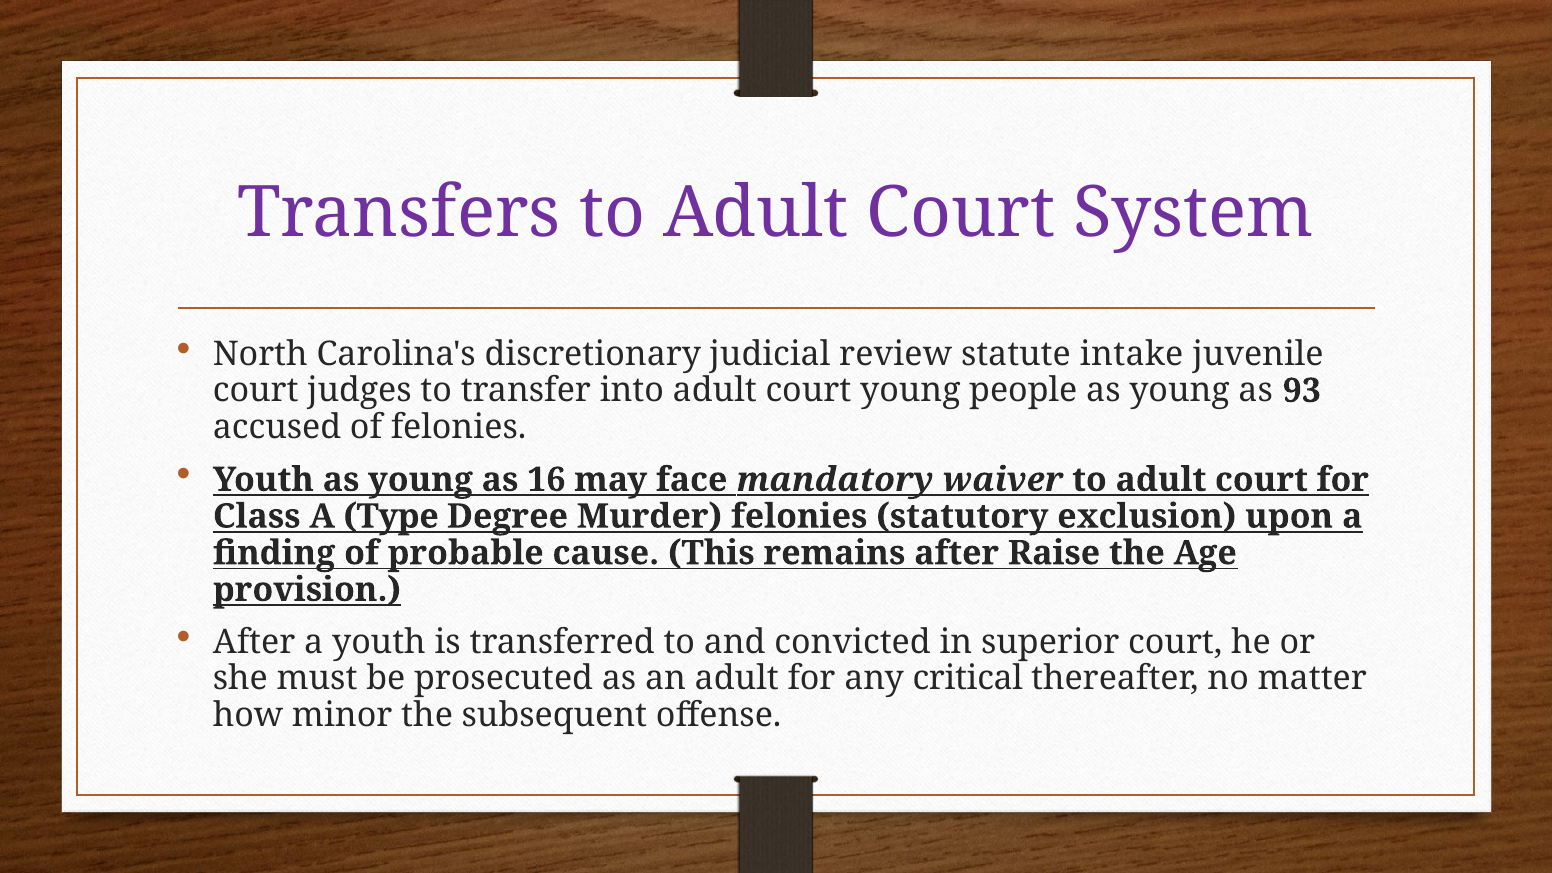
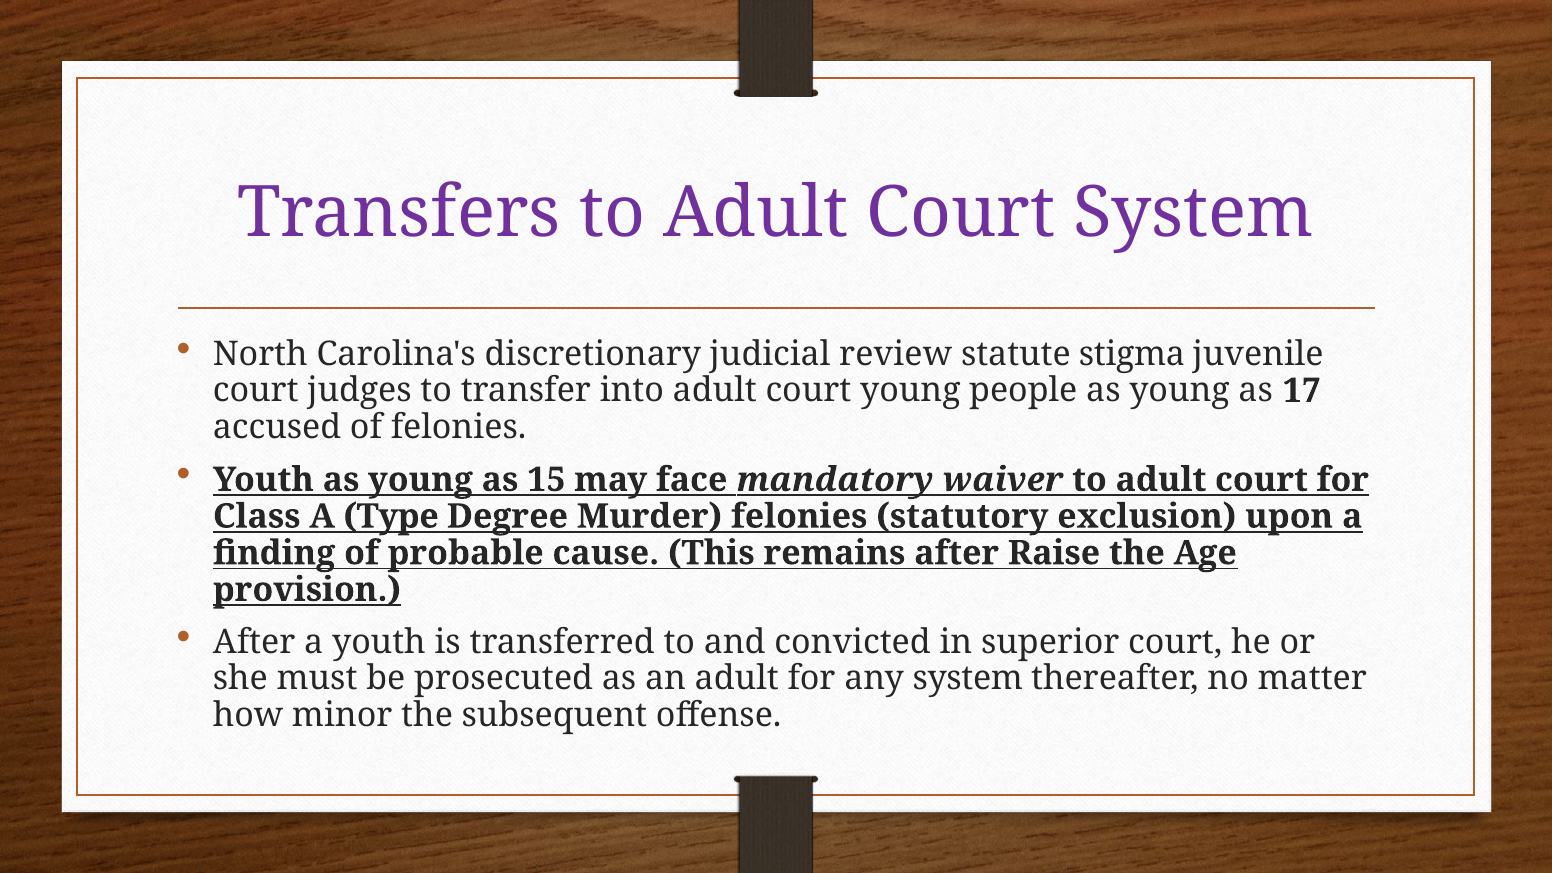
intake: intake -> stigma
93: 93 -> 17
16: 16 -> 15
any critical: critical -> system
